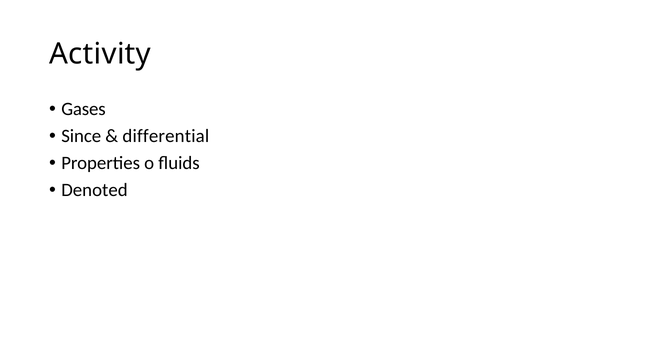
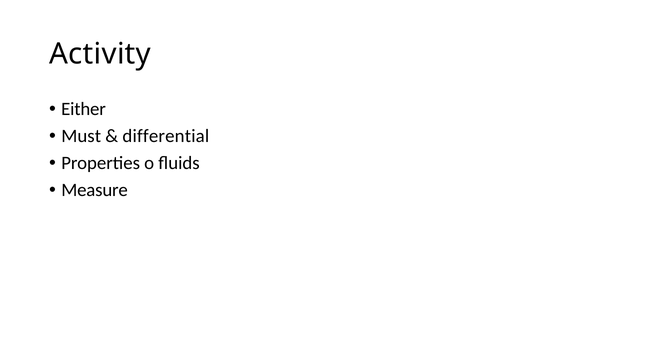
Gases: Gases -> Either
Since: Since -> Must
Denoted: Denoted -> Measure
